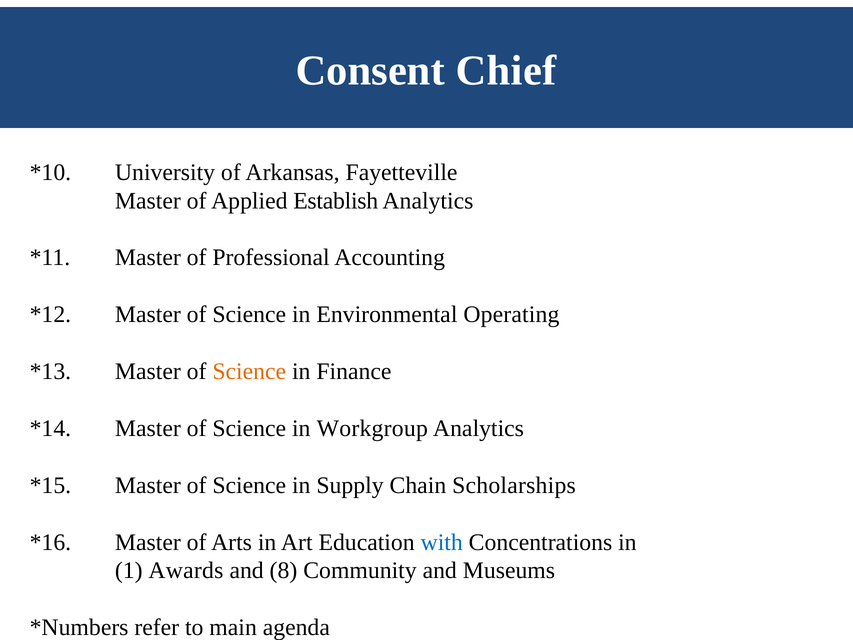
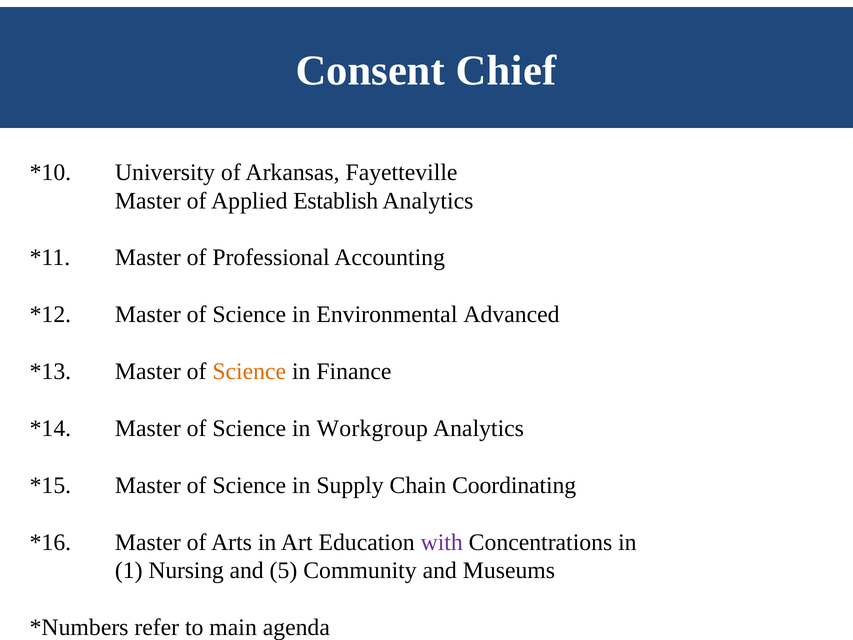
Operating: Operating -> Advanced
Scholarships: Scholarships -> Coordinating
with colour: blue -> purple
Awards: Awards -> Nursing
8: 8 -> 5
